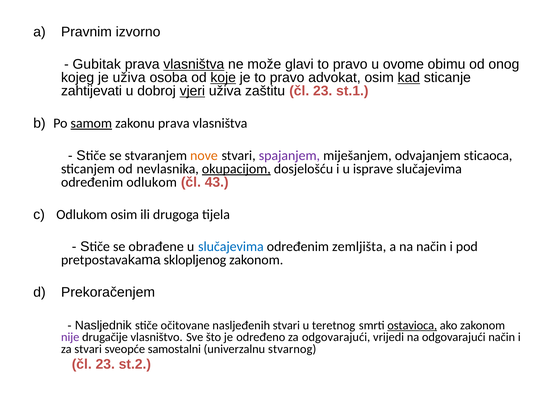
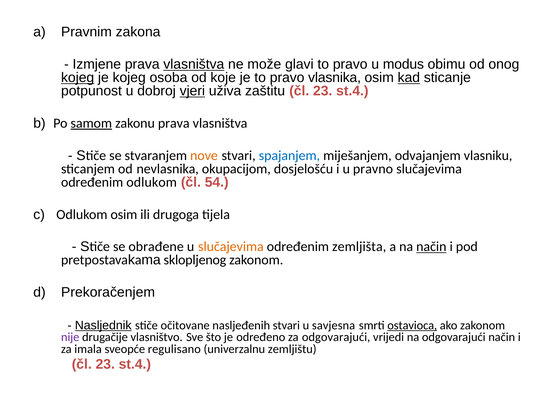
izvorno: izvorno -> zakona
Gubitak: Gubitak -> Izmjene
ovome: ovome -> modus
kojeg at (78, 77) underline: none -> present
je uživa: uživa -> kojeg
koje underline: present -> none
advokat: advokat -> vlasnika
zahtijevati: zahtijevati -> potpunost
zaštitu čl 23 st.1: st.1 -> st.4
spajanjem colour: purple -> blue
sticaoca: sticaoca -> vlasniku
okupacijom underline: present -> none
isprave: isprave -> pravno
43: 43 -> 54
slučajevima at (231, 246) colour: blue -> orange
način at (431, 246) underline: none -> present
Nasljednik underline: none -> present
teretnog: teretnog -> savjesna
za stvari: stvari -> imala
samostalni: samostalni -> regulisano
stvarnog: stvarnog -> zemljištu
st.2 at (135, 364): st.2 -> st.4
